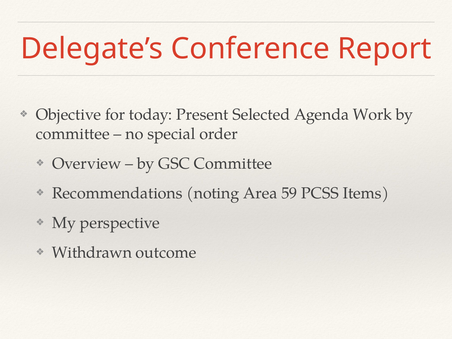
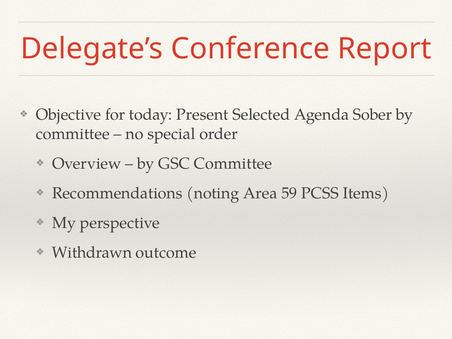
Work: Work -> Sober
